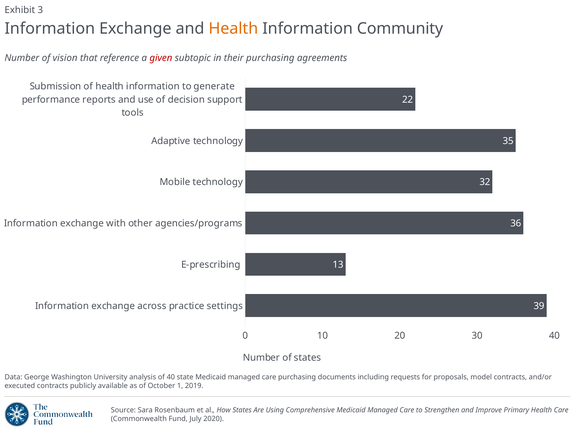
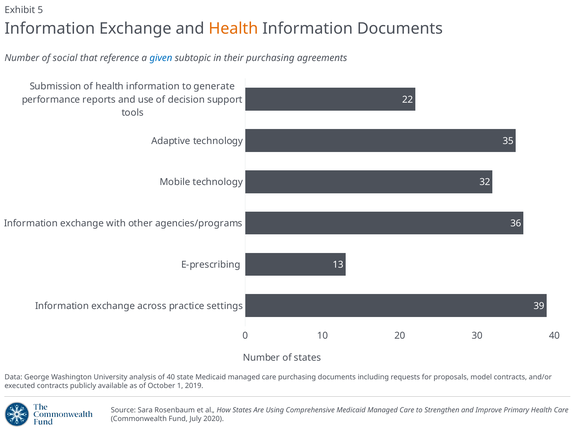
3: 3 -> 5
Information Community: Community -> Documents
vision: vision -> social
given colour: red -> blue
